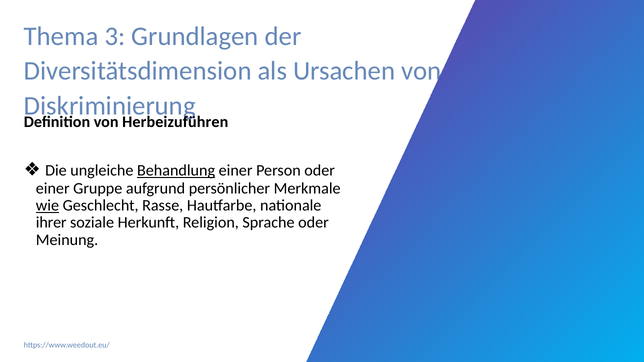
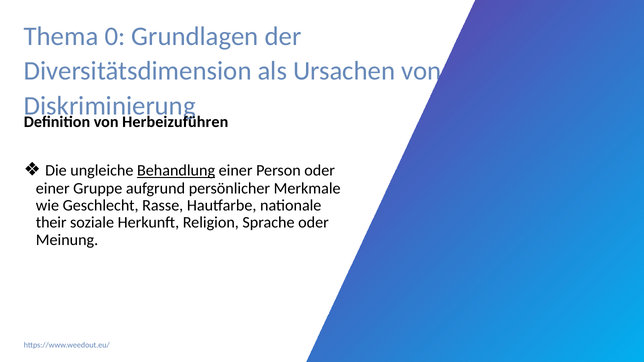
3: 3 -> 0
wie underline: present -> none
ihrer: ihrer -> their
